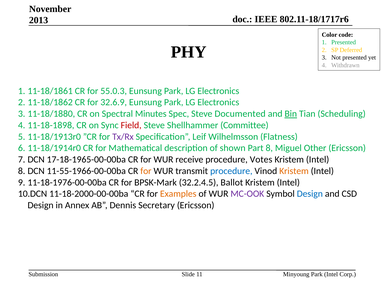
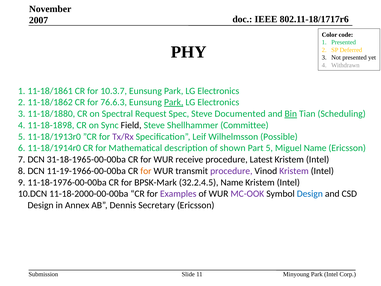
2013: 2013 -> 2007
55.0.3: 55.0.3 -> 10.3.7
32.6.9: 32.6.9 -> 76.6.3
Park at (174, 102) underline: none -> present
Minutes: Minutes -> Request
Field colour: red -> black
Flatness: Flatness -> Possible
8: 8 -> 5
Miguel Other: Other -> Name
17-18-1965-00-00ba: 17-18-1965-00-00ba -> 31-18-1965-00-00ba
Votes: Votes -> Latest
11-55-1966-00-00ba: 11-55-1966-00-00ba -> 11-19-1966-00-00ba
procedure at (231, 171) colour: blue -> purple
Kristem at (294, 171) colour: orange -> purple
32.2.4.5 Ballot: Ballot -> Name
Examples colour: orange -> purple
